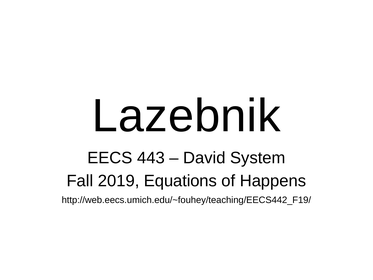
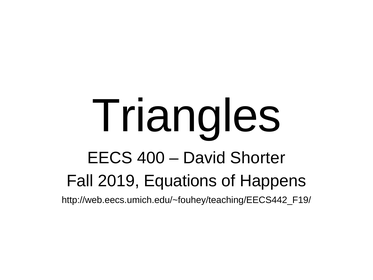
Lazebnik: Lazebnik -> Triangles
443: 443 -> 400
System: System -> Shorter
